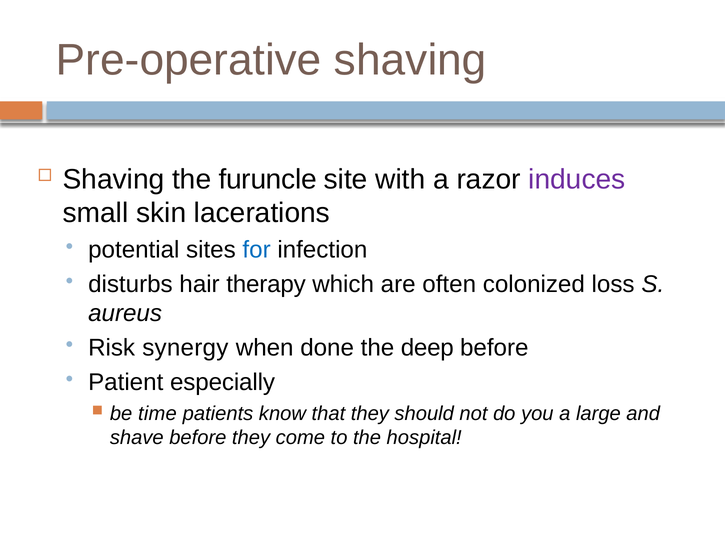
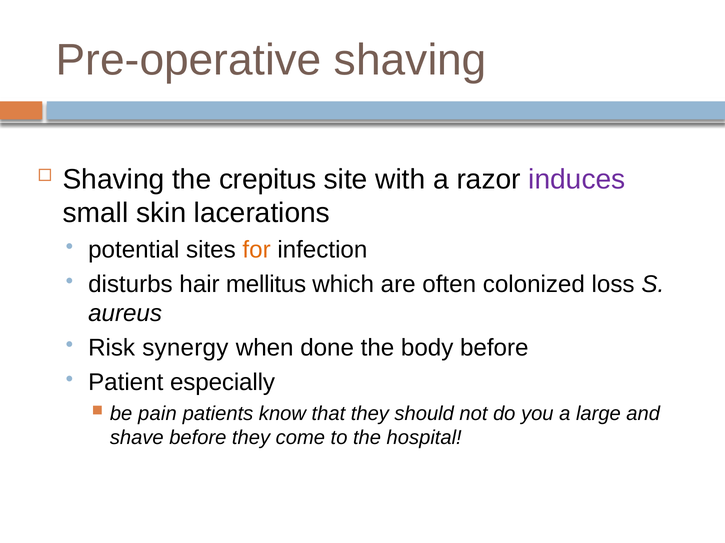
furuncle: furuncle -> crepitus
for colour: blue -> orange
therapy: therapy -> mellitus
deep: deep -> body
time: time -> pain
